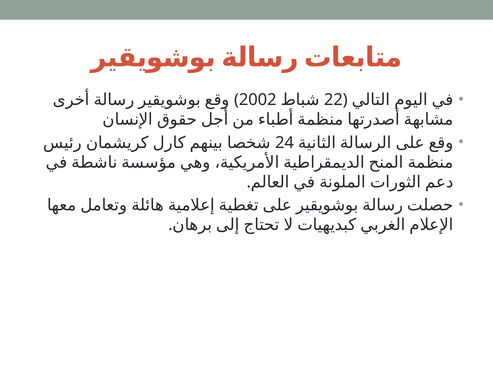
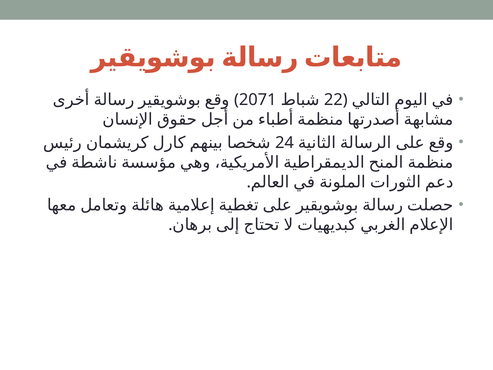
2002: 2002 -> 2071
